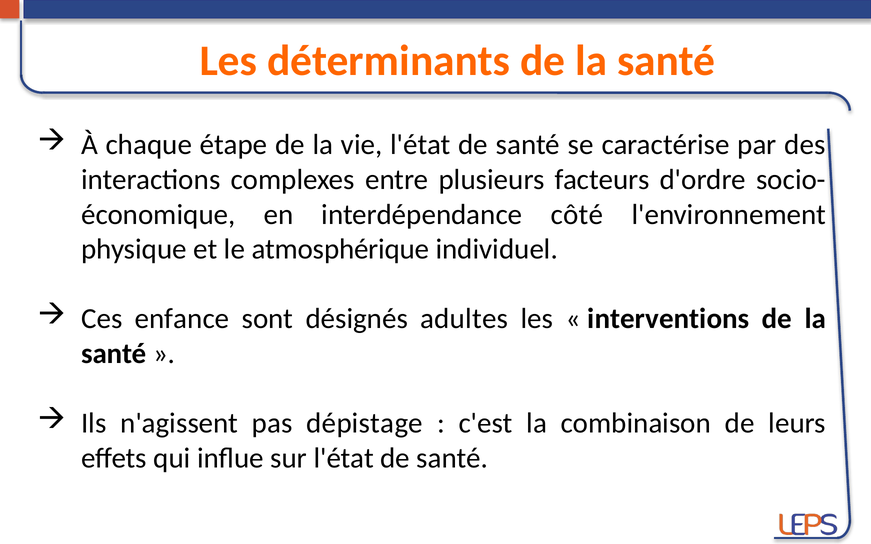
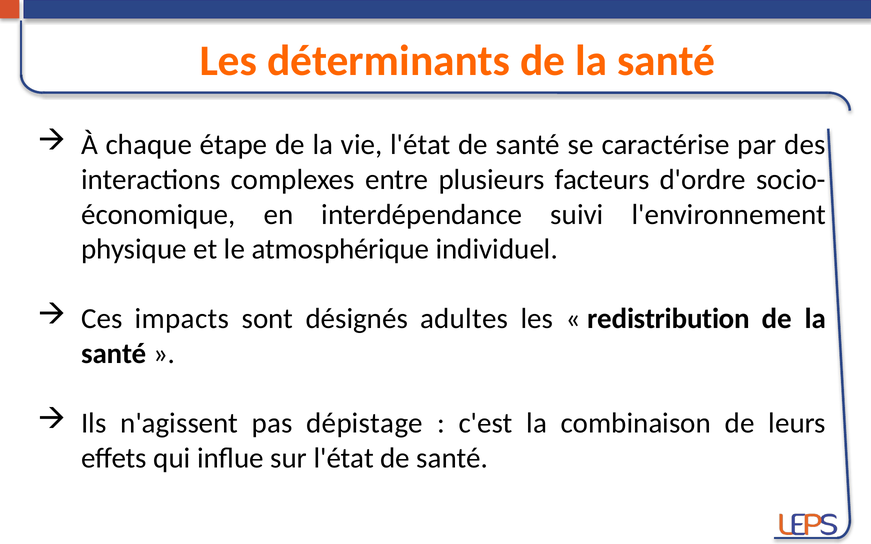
côté: côté -> suivi
enfance: enfance -> impacts
interventions: interventions -> redistribution
